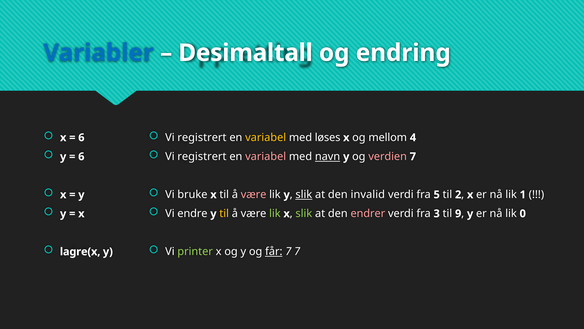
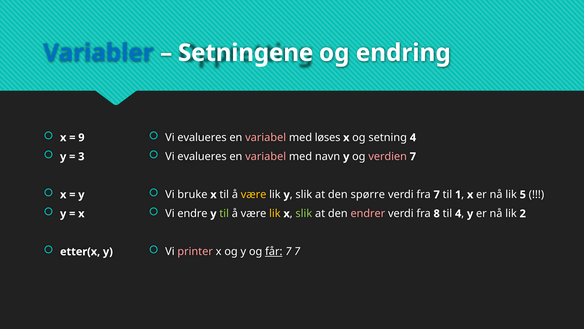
Desimaltall: Desimaltall -> Setningene
6 at (81, 137): 6 -> 9
registrert at (202, 137): registrert -> evalueres
variabel at (266, 137) colour: yellow -> pink
mellom: mellom -> setning
6 at (81, 156): 6 -> 3
registrert at (202, 156): registrert -> evalueres
navn underline: present -> none
være at (254, 194) colour: pink -> yellow
slik at (304, 194) underline: present -> none
invalid: invalid -> spørre
fra 5: 5 -> 7
2: 2 -> 1
1: 1 -> 5
til at (224, 213) colour: yellow -> light green
lik at (275, 213) colour: light green -> yellow
3: 3 -> 8
til 9: 9 -> 4
0: 0 -> 2
lagre(x: lagre(x -> etter(x
printer colour: light green -> pink
